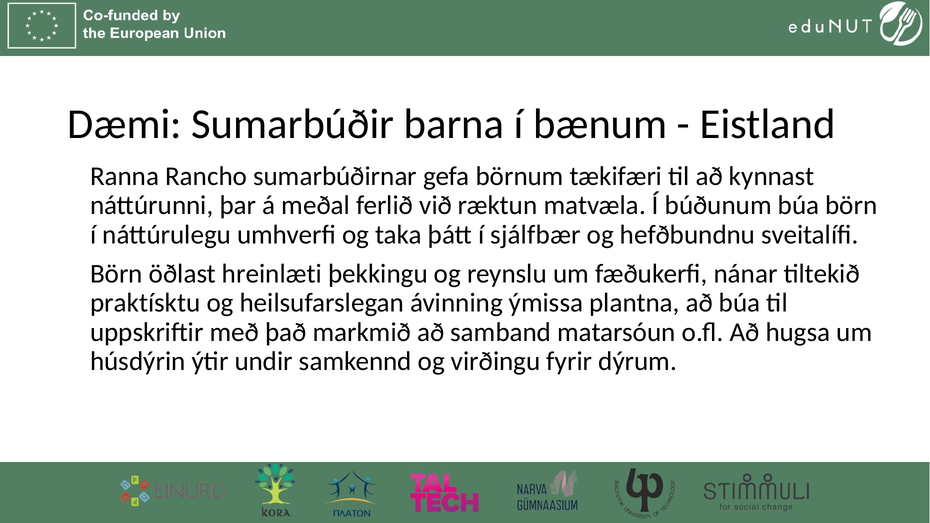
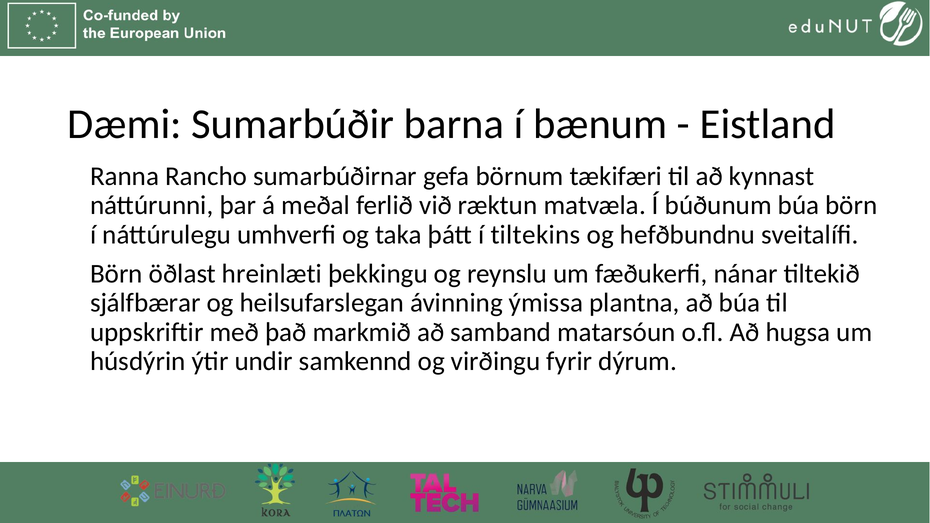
sjálfbær: sjálfbær -> tiltekins
praktísktu: praktísktu -> sjálfbærar
